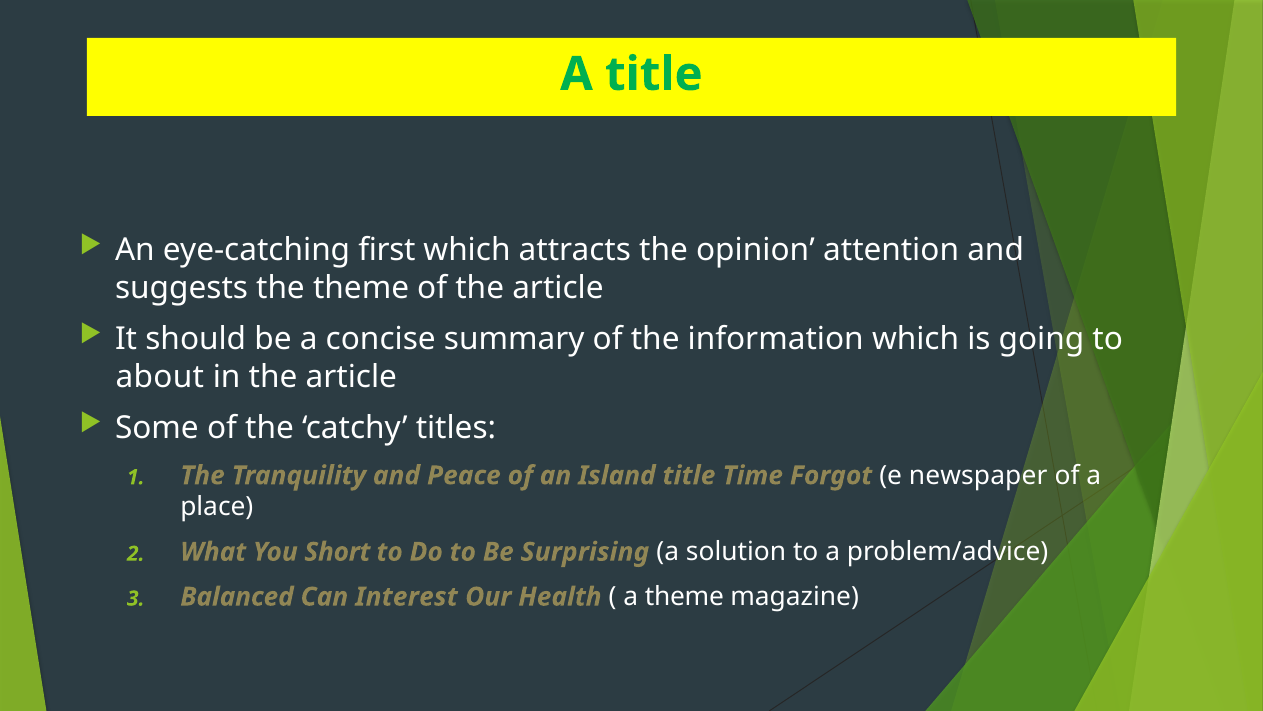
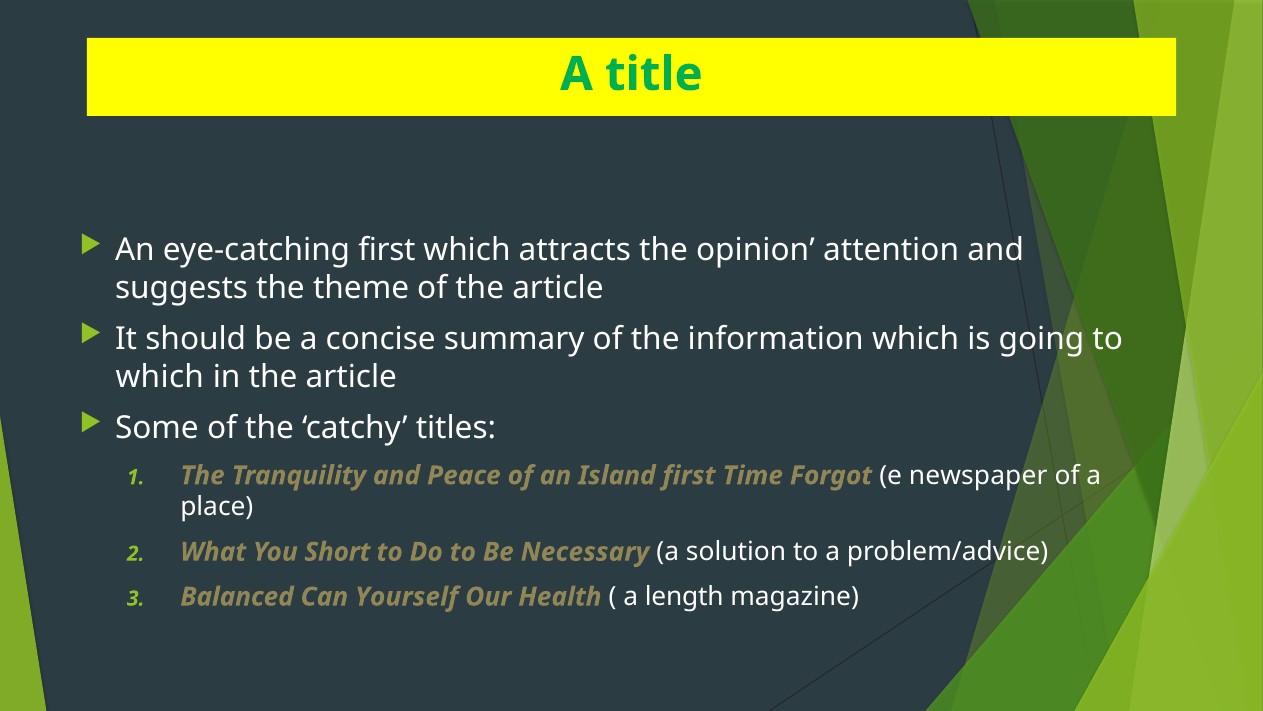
about at (160, 377): about -> which
Island title: title -> first
Surprising: Surprising -> Necessary
Interest: Interest -> Yourself
a theme: theme -> length
